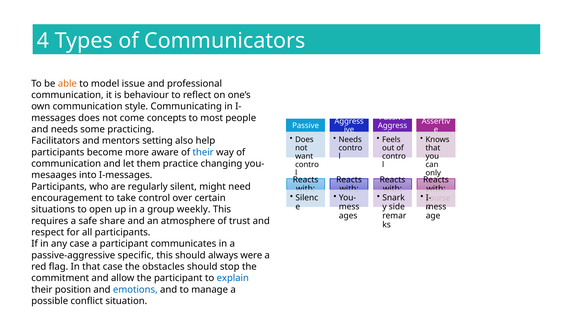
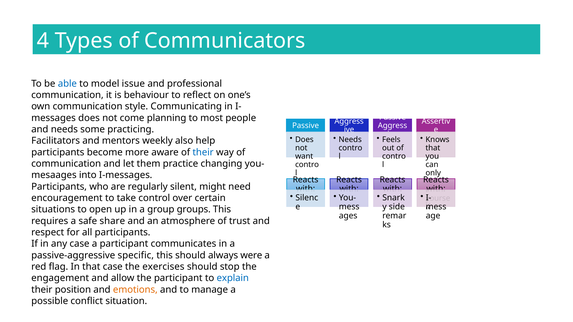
able colour: orange -> blue
concepts: concepts -> planning
setting: setting -> weekly
weekly: weekly -> groups
obstacles: obstacles -> exercises
commitment: commitment -> engagement
emotions colour: blue -> orange
